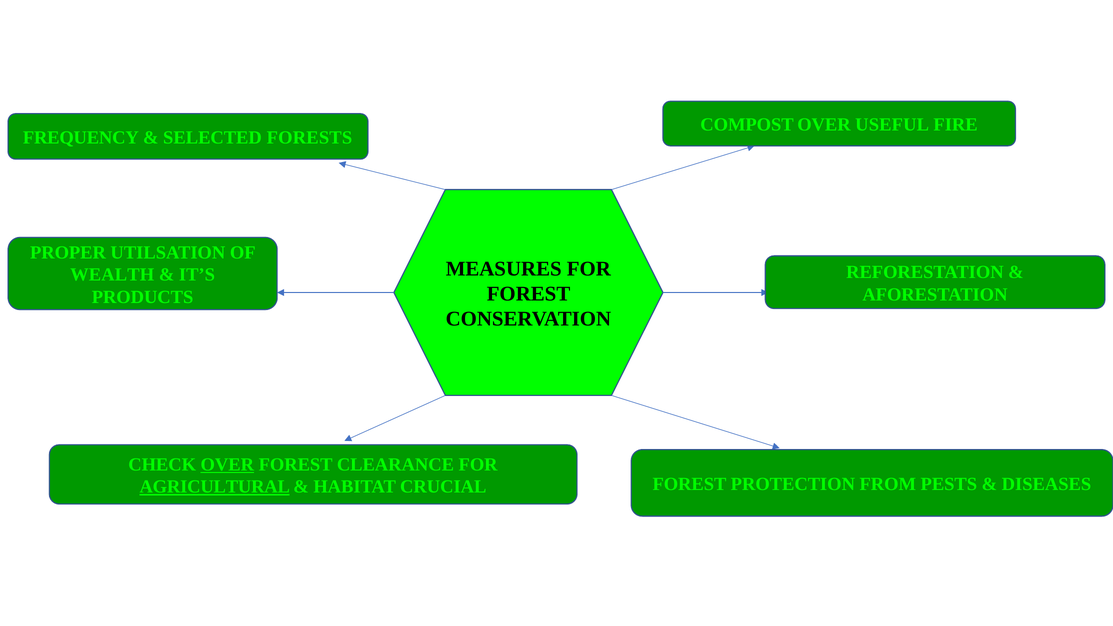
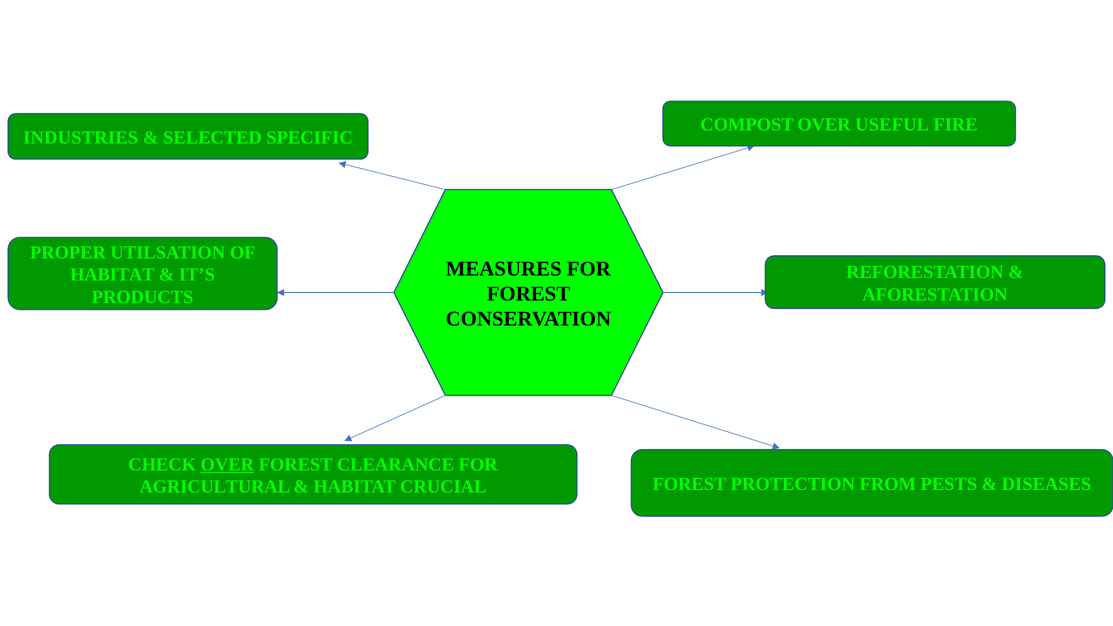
FREQUENCY: FREQUENCY -> INDUSTRIES
FORESTS: FORESTS -> SPECIFIC
WEALTH at (112, 275): WEALTH -> HABITAT
AGRICULTURAL underline: present -> none
